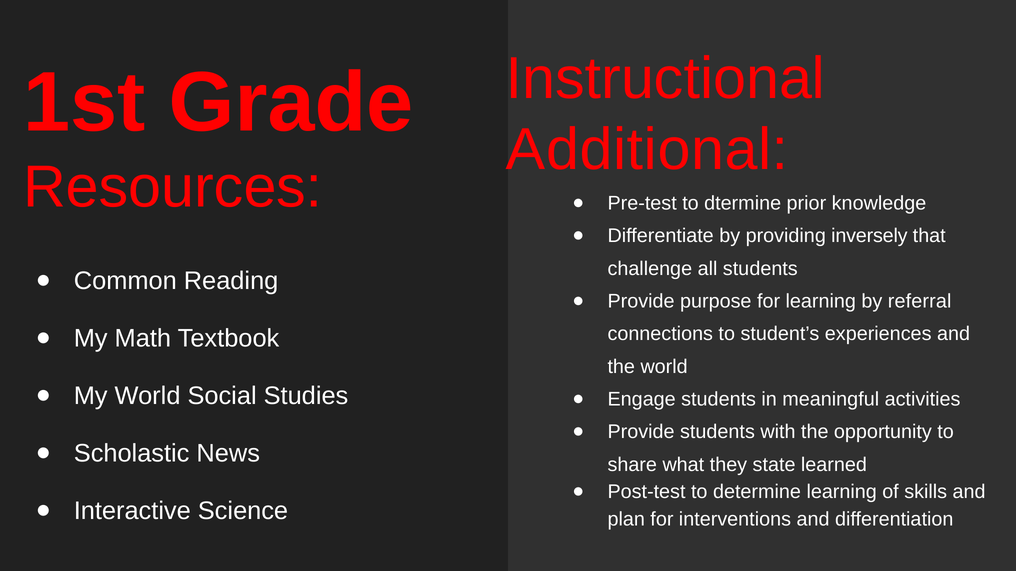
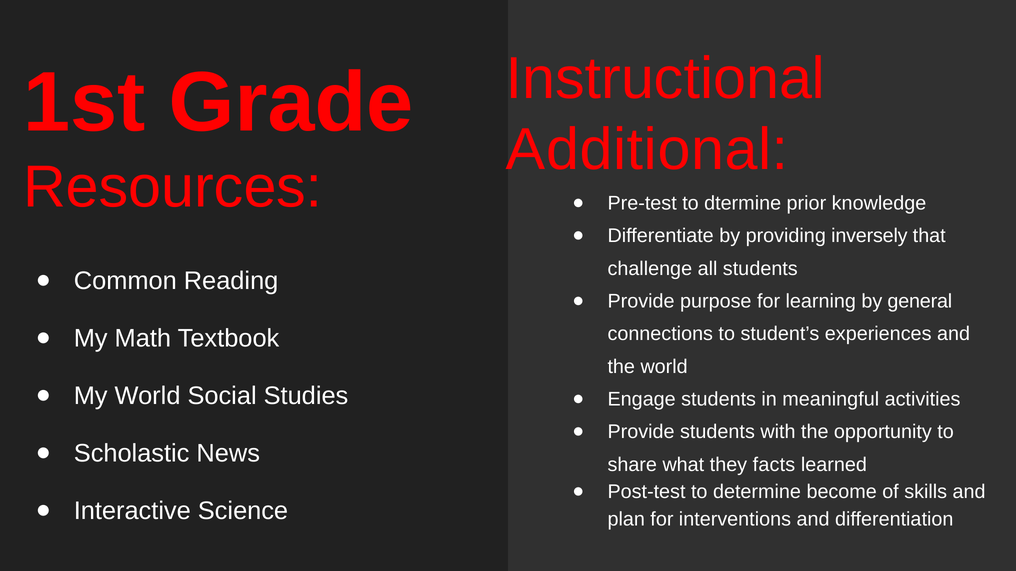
referral: referral -> general
state: state -> facts
determine learning: learning -> become
